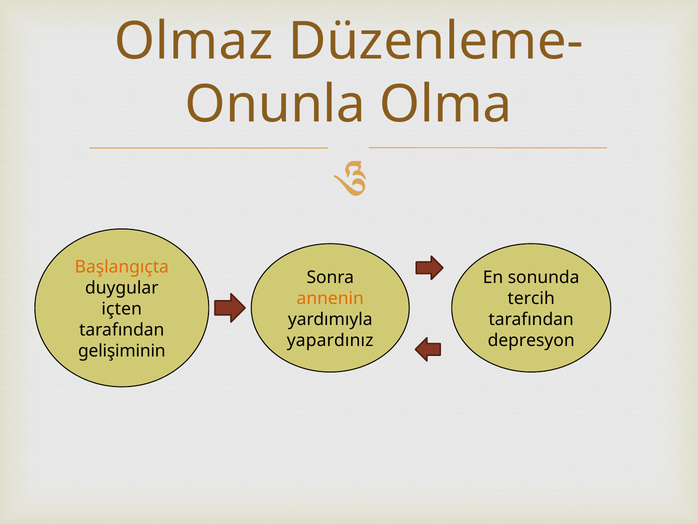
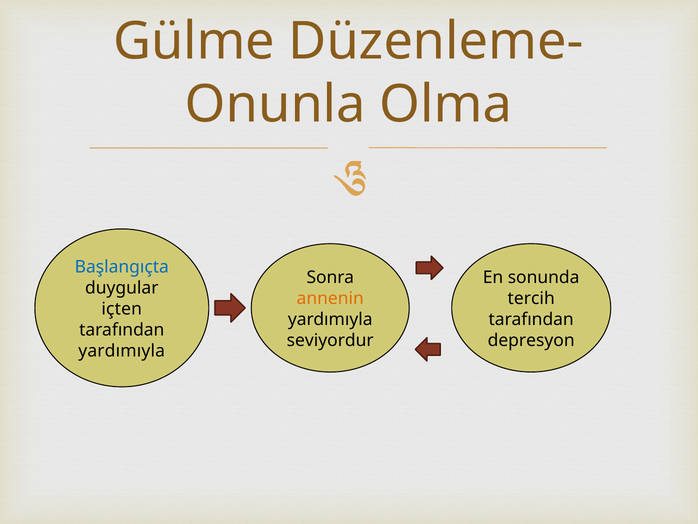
Olmaz: Olmaz -> Gülme
Başlangıçta colour: orange -> blue
yapardınız: yapardınız -> seviyordur
gelişiminin at (122, 351): gelişiminin -> yardımıyla
